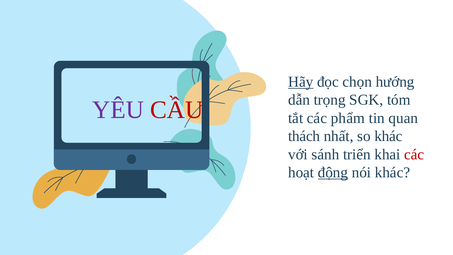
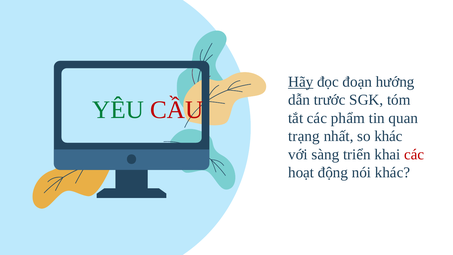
chọn: chọn -> đoạn
trọng: trọng -> trước
YÊU colour: purple -> green
thách: thách -> trạng
sánh: sánh -> sàng
động underline: present -> none
